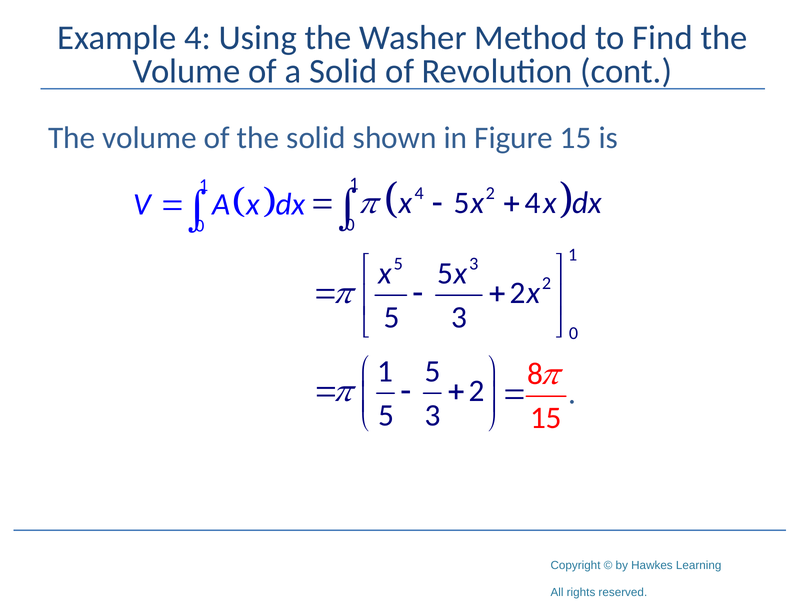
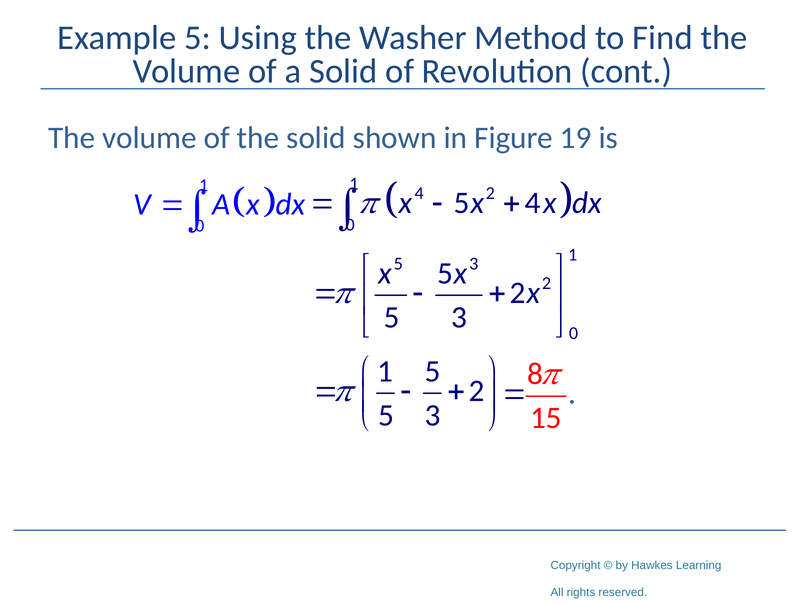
Example 4: 4 -> 5
Figure 15: 15 -> 19
